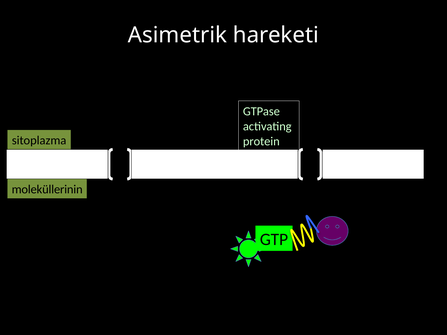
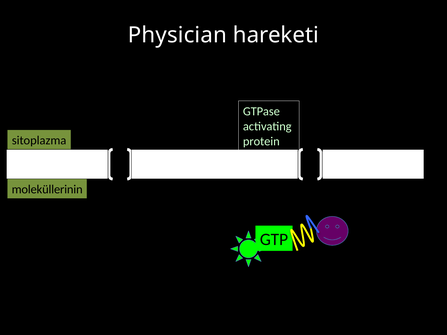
Asimetrik: Asimetrik -> Physician
